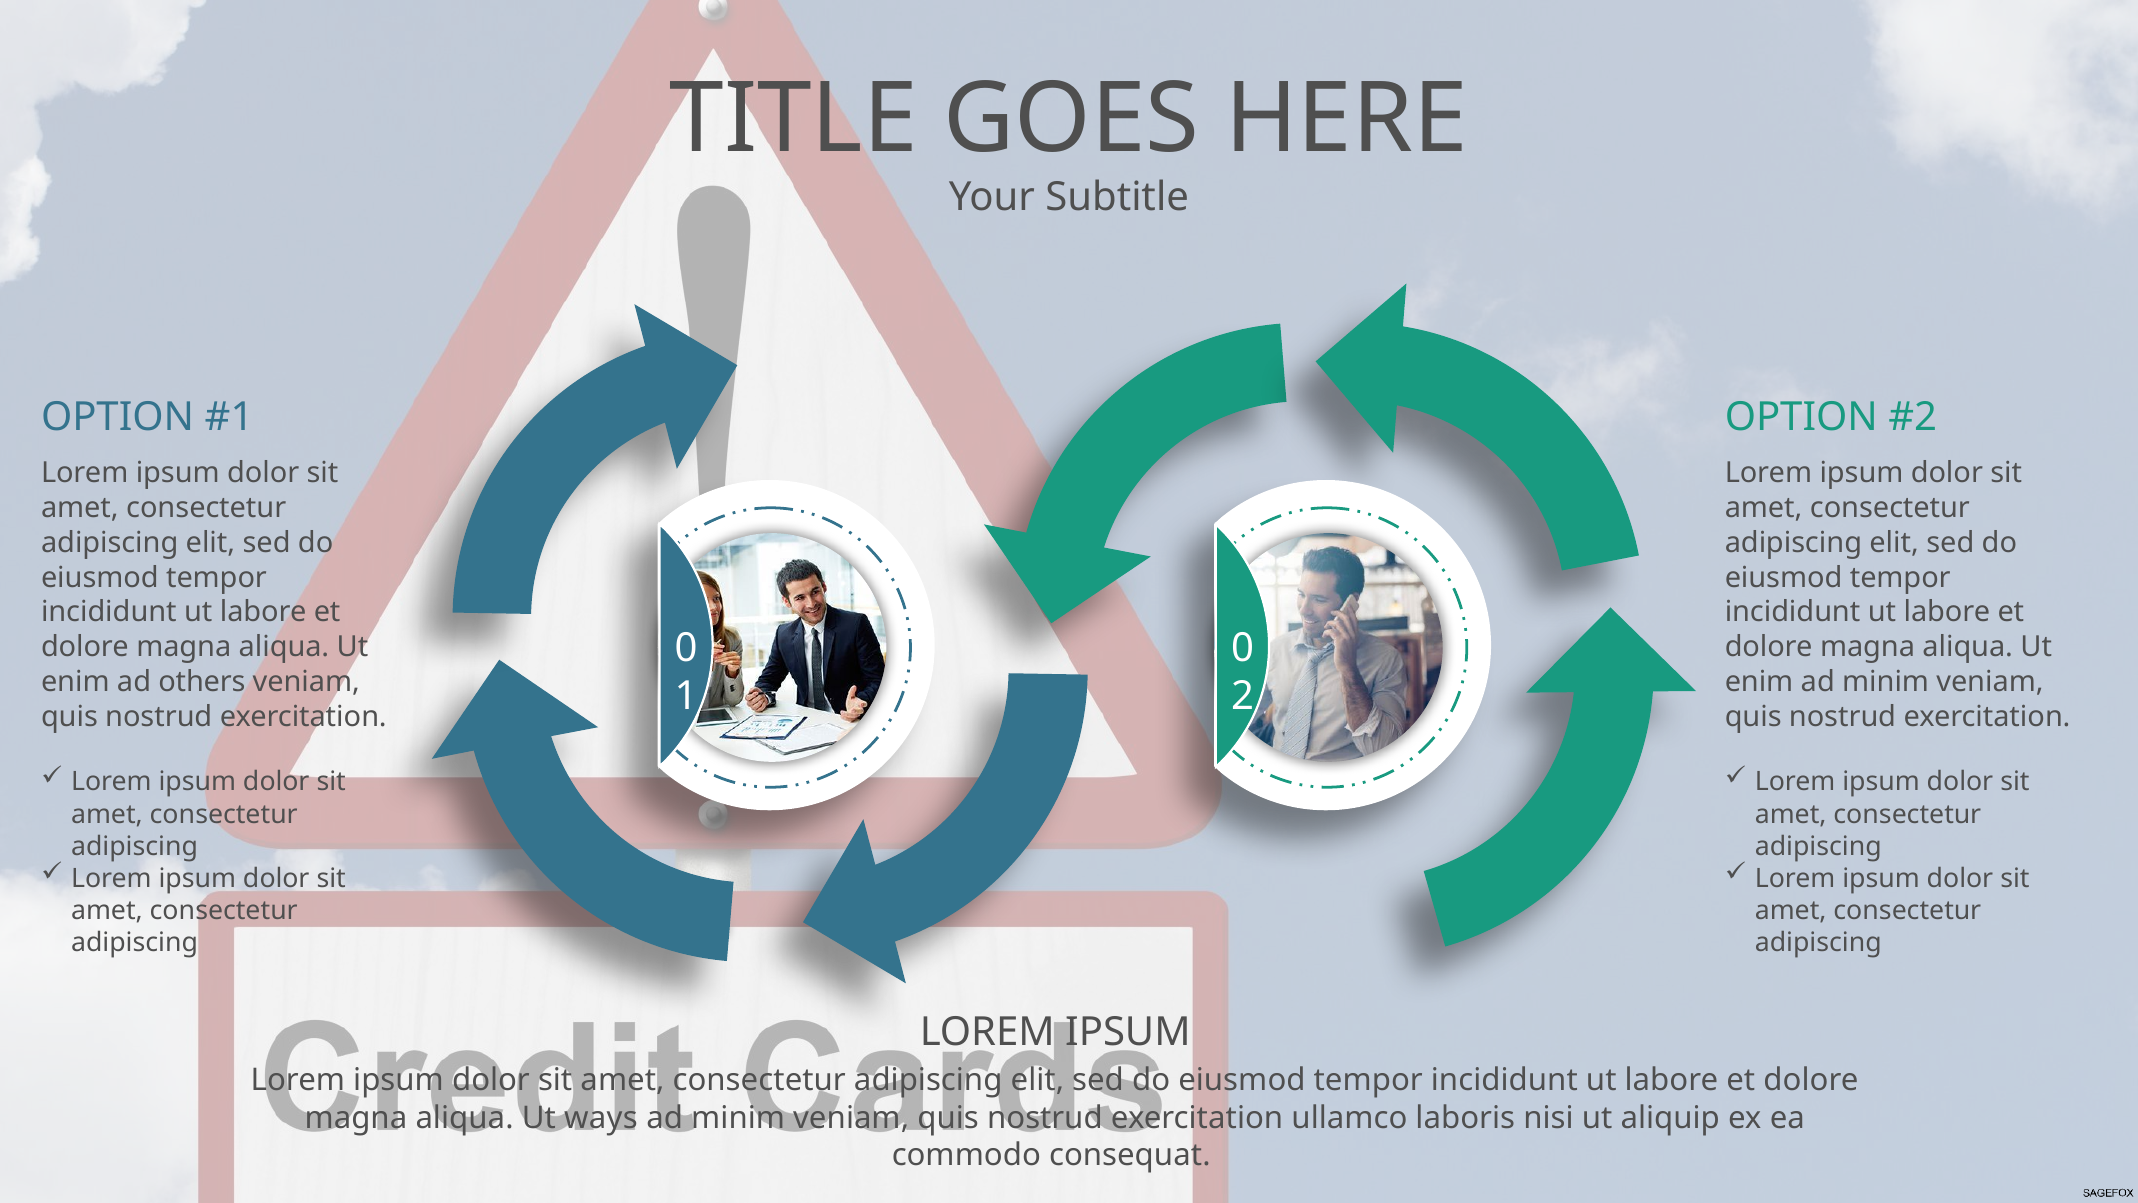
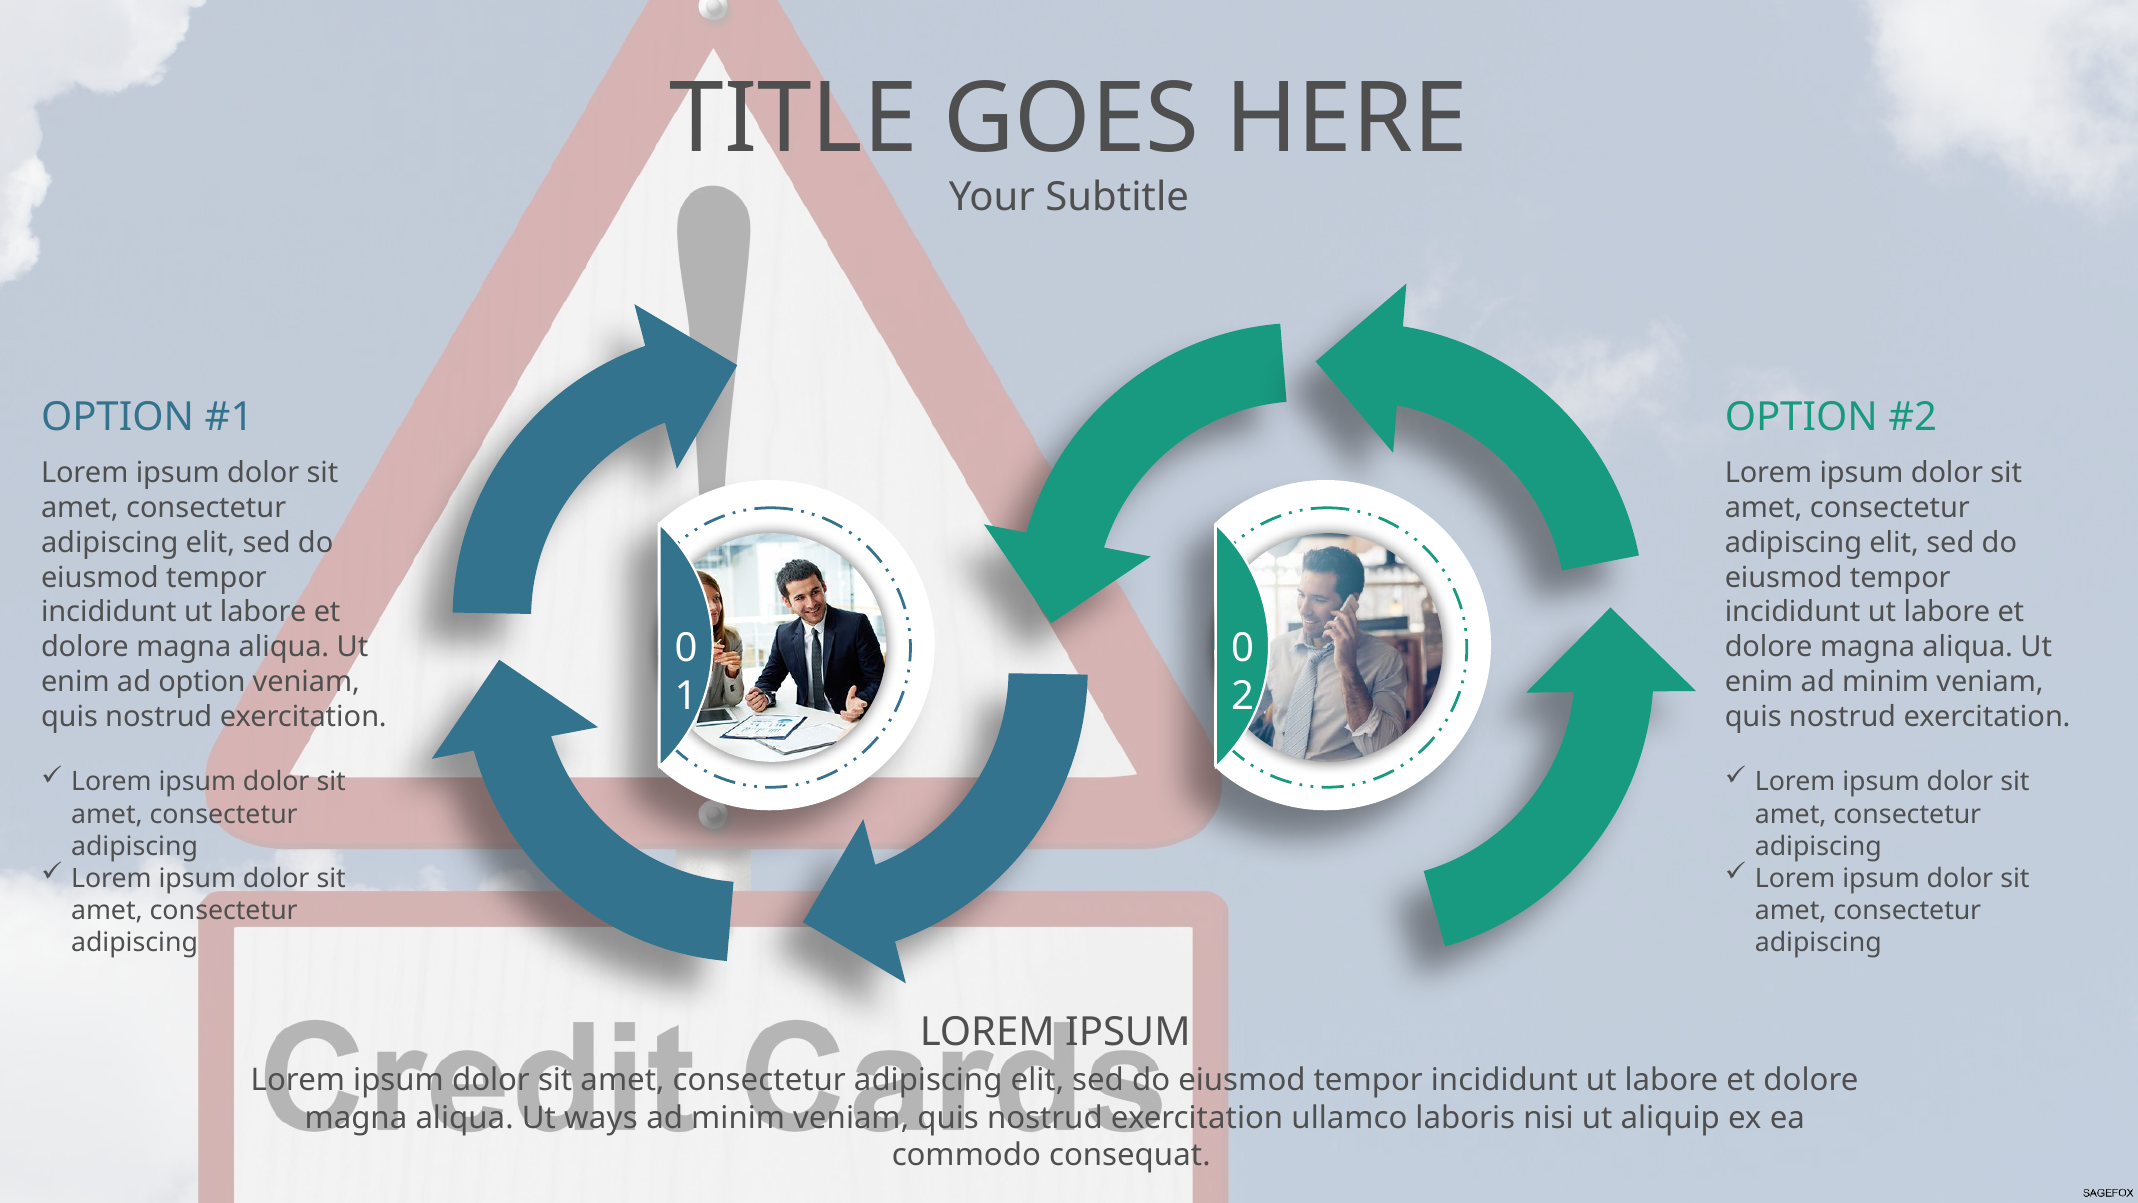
ad others: others -> option
